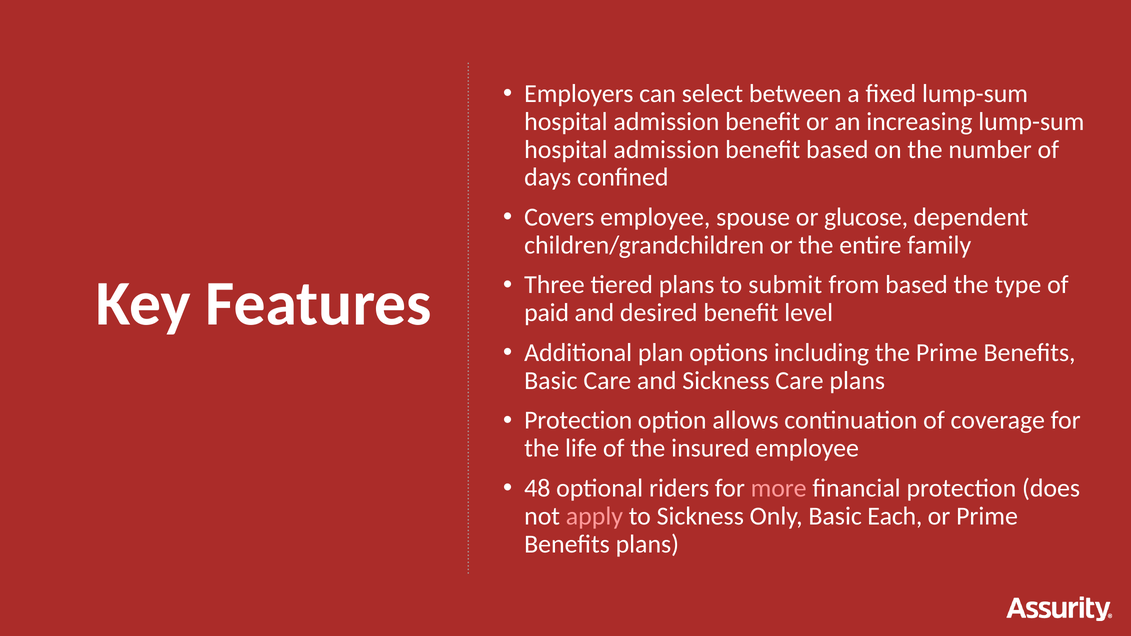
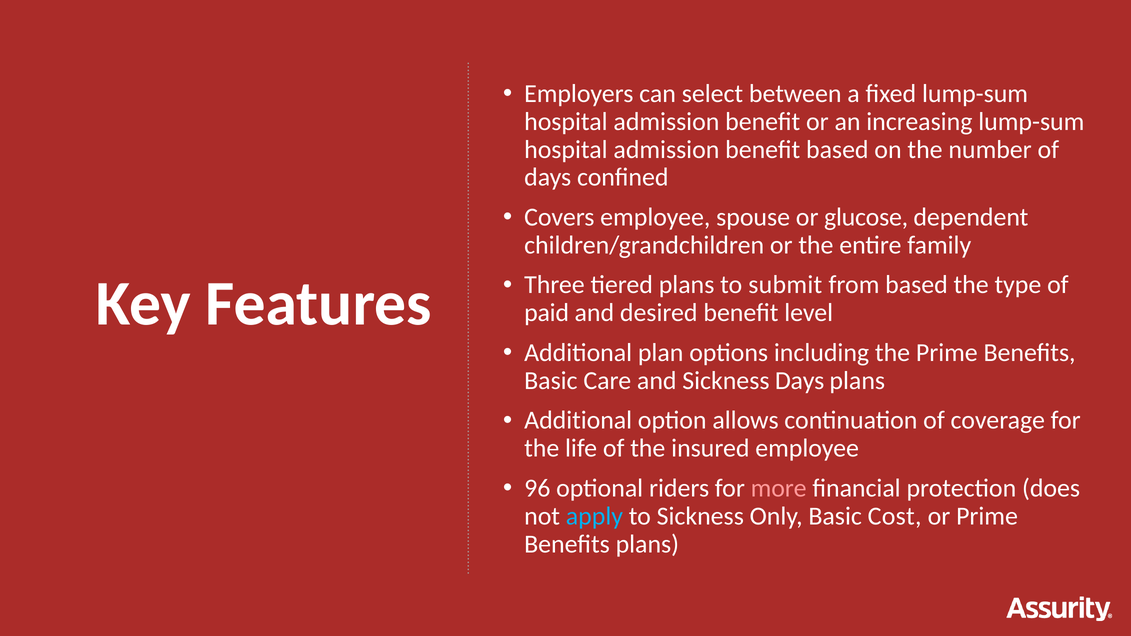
Sickness Care: Care -> Days
Protection at (578, 421): Protection -> Additional
48: 48 -> 96
apply colour: pink -> light blue
Each: Each -> Cost
